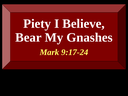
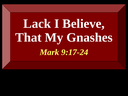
Piety: Piety -> Lack
Bear: Bear -> That
